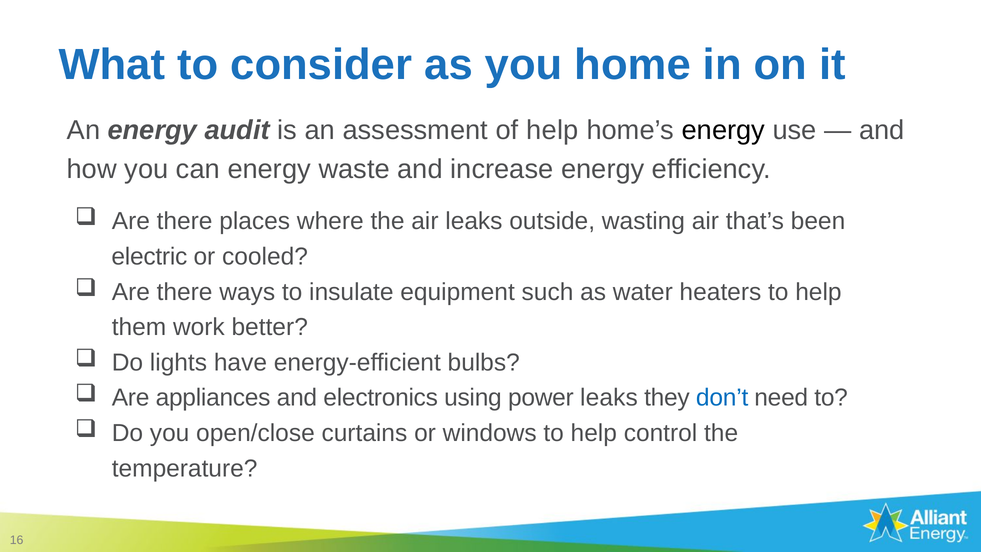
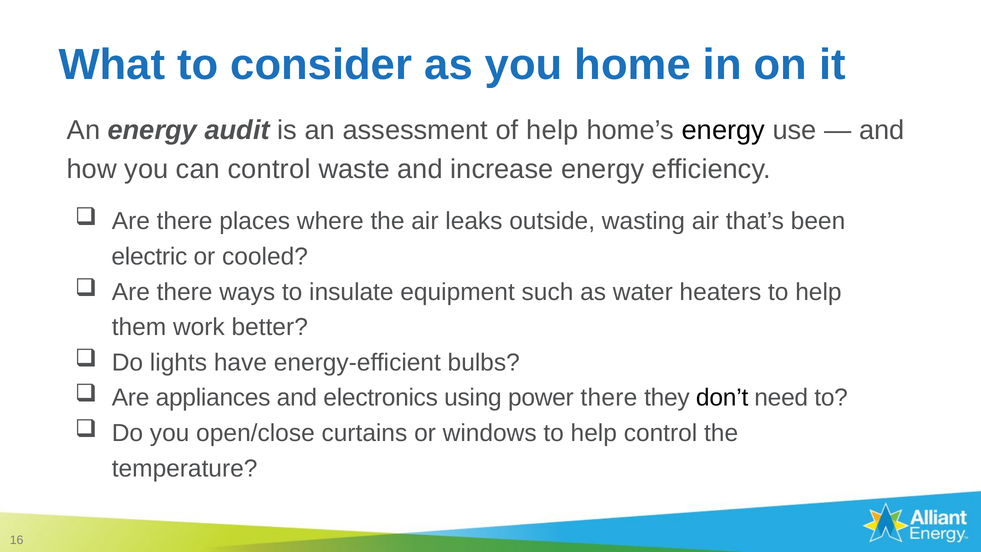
can energy: energy -> control
power leaks: leaks -> there
don’t colour: blue -> black
